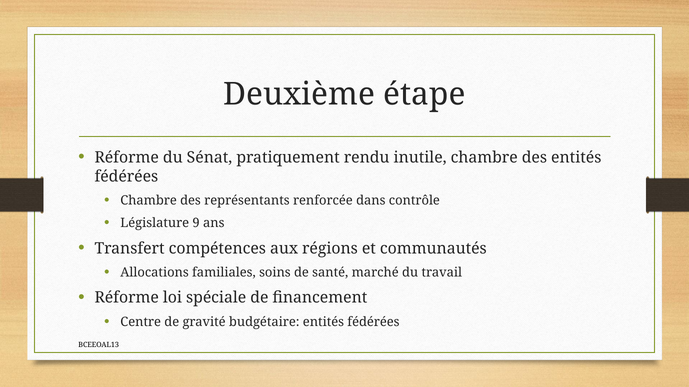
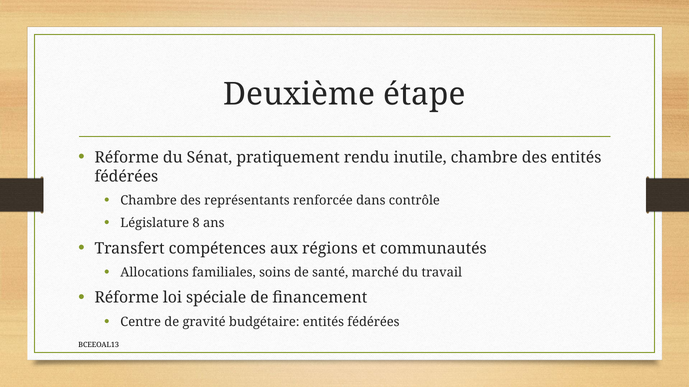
9: 9 -> 8
